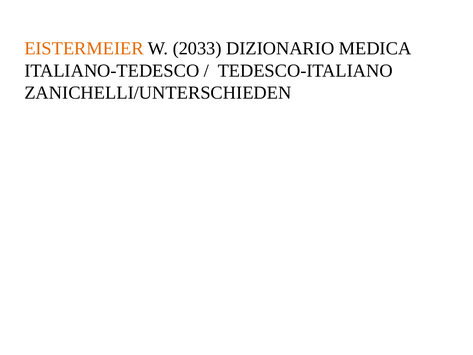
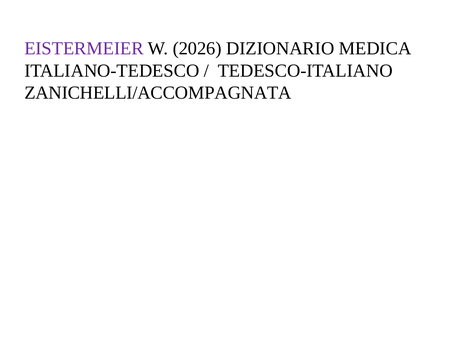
EISTERMEIER colour: orange -> purple
2033: 2033 -> 2026
ZANICHELLI/UNTERSCHIEDEN: ZANICHELLI/UNTERSCHIEDEN -> ZANICHELLI/ACCOMPAGNATA
